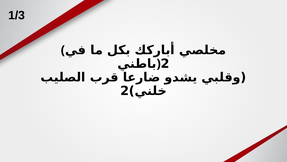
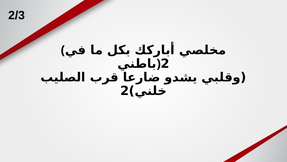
1/3: 1/3 -> 2/3
